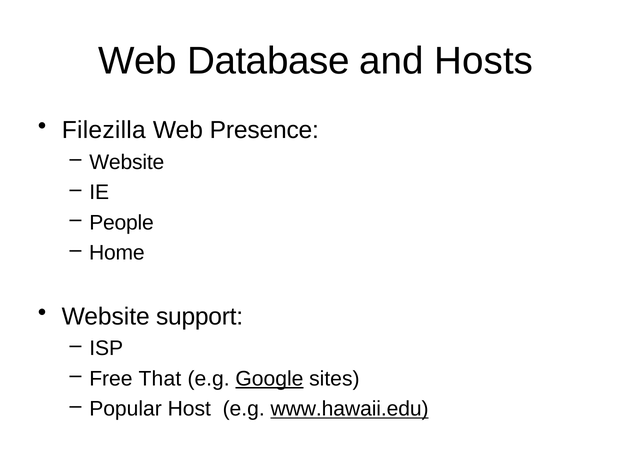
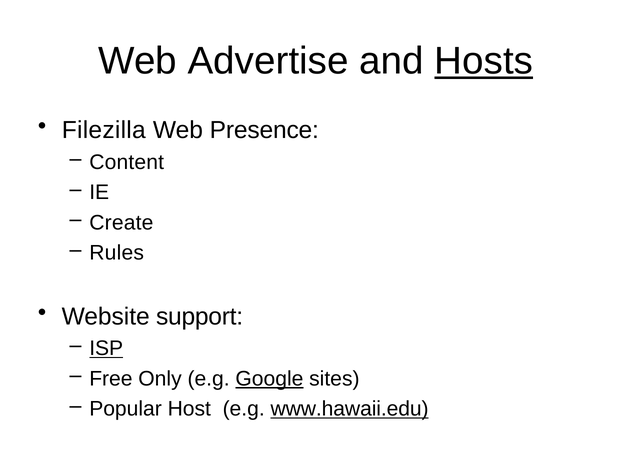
Database: Database -> Advertise
Hosts underline: none -> present
Website at (127, 162): Website -> Content
People: People -> Create
Home: Home -> Rules
ISP underline: none -> present
That: That -> Only
